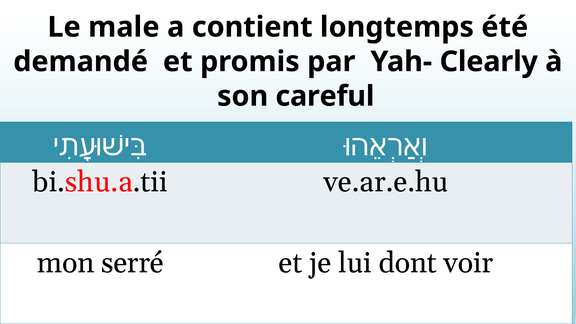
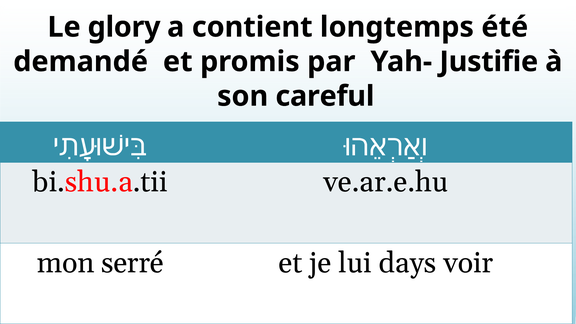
male: male -> glory
Clearly: Clearly -> Justifie
dont: dont -> days
